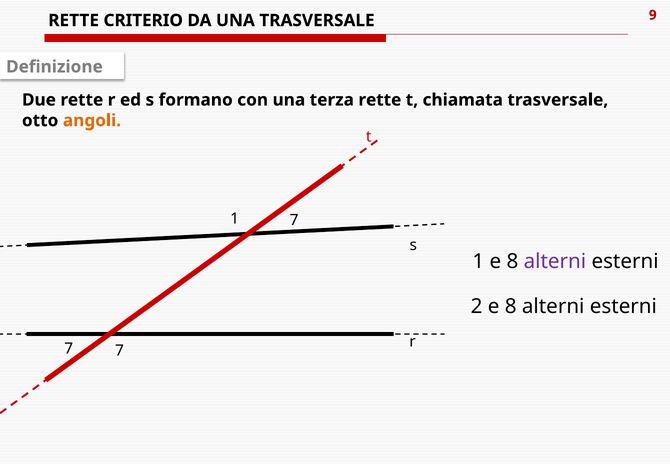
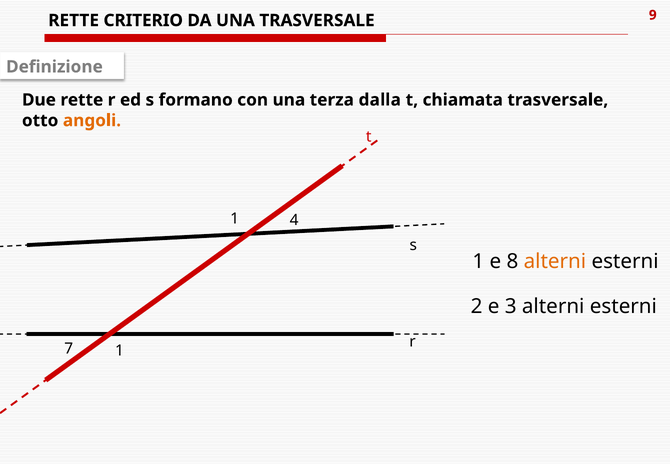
terza rette: rette -> dalla
1 7: 7 -> 4
alterni at (555, 261) colour: purple -> orange
2 e 8: 8 -> 3
7 at (119, 351): 7 -> 1
